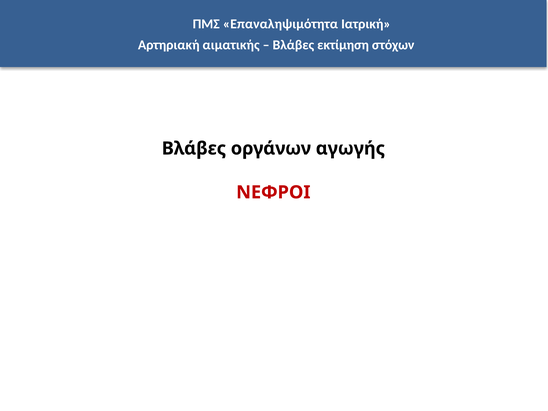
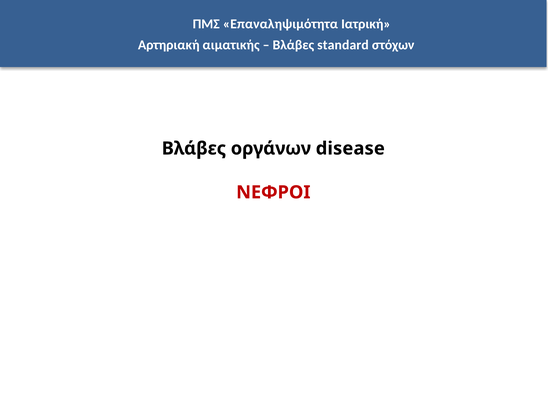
εκτίμηση: εκτίμηση -> standard
αγωγής: αγωγής -> disease
